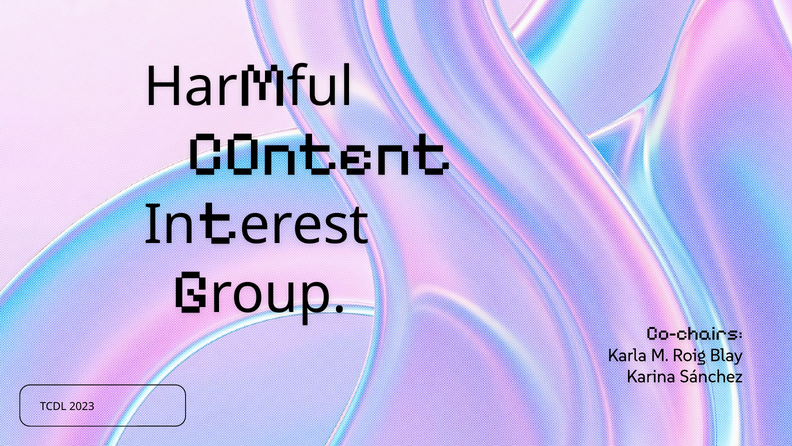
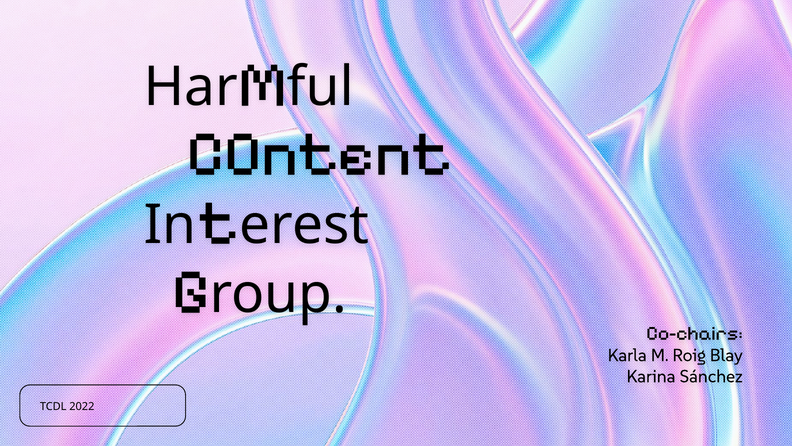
2023: 2023 -> 2022
